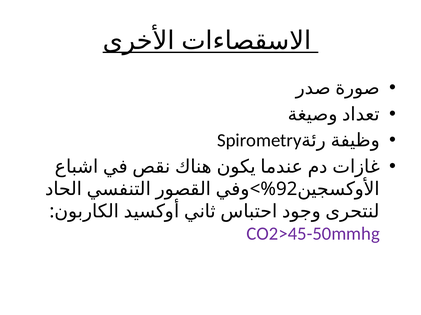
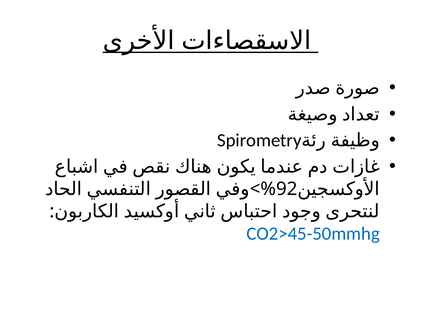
CO2>45-50mmhg colour: purple -> blue
